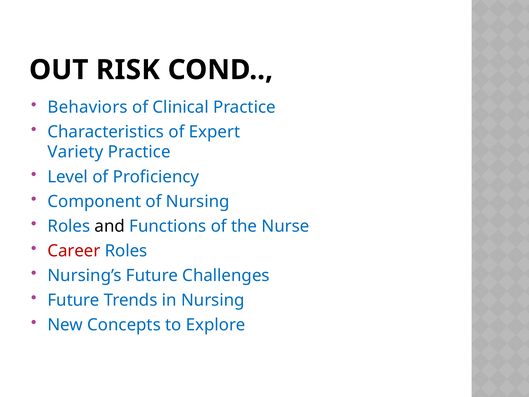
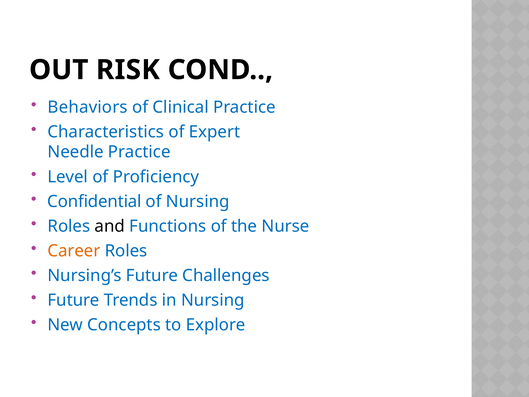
Variety: Variety -> Needle
Component: Component -> Confidential
Career colour: red -> orange
